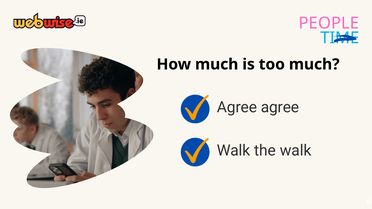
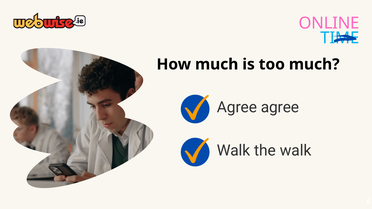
PEOPLE: PEOPLE -> ONLINE
